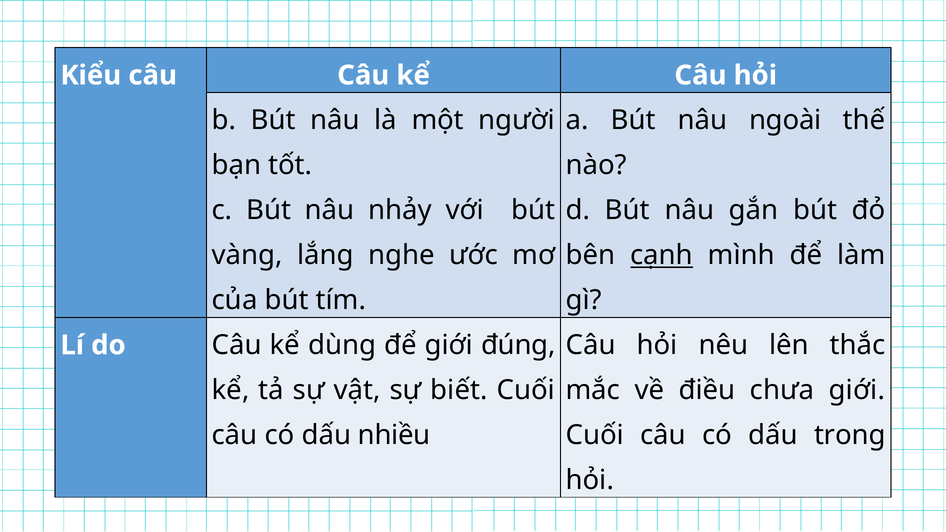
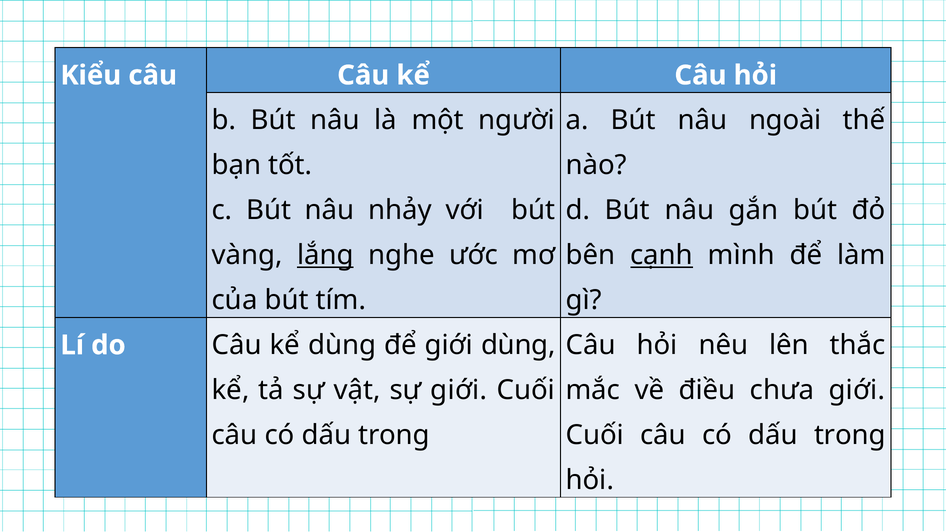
lắng underline: none -> present
giới đúng: đúng -> dùng
sự biết: biết -> giới
nhiều at (394, 435): nhiều -> trong
